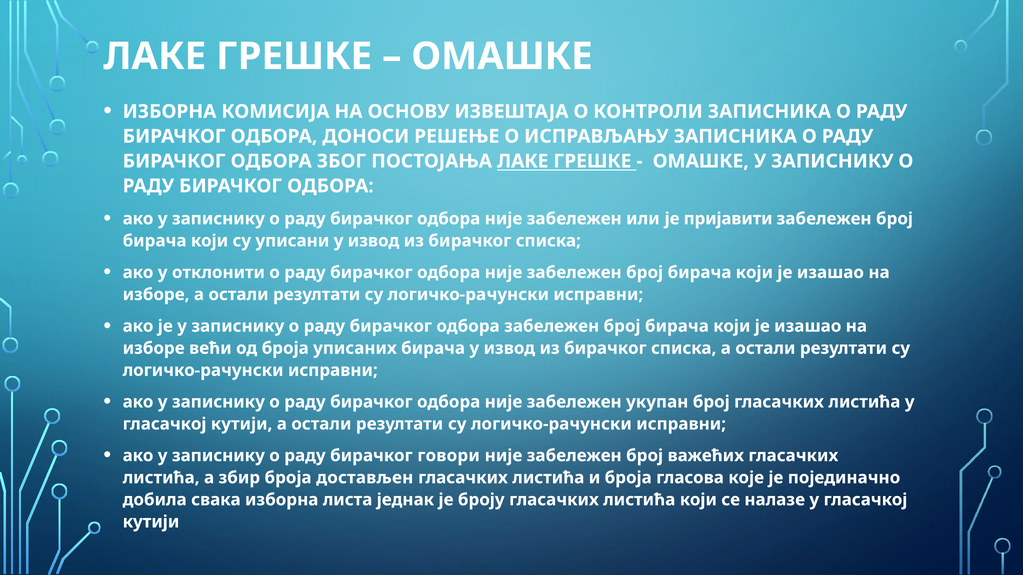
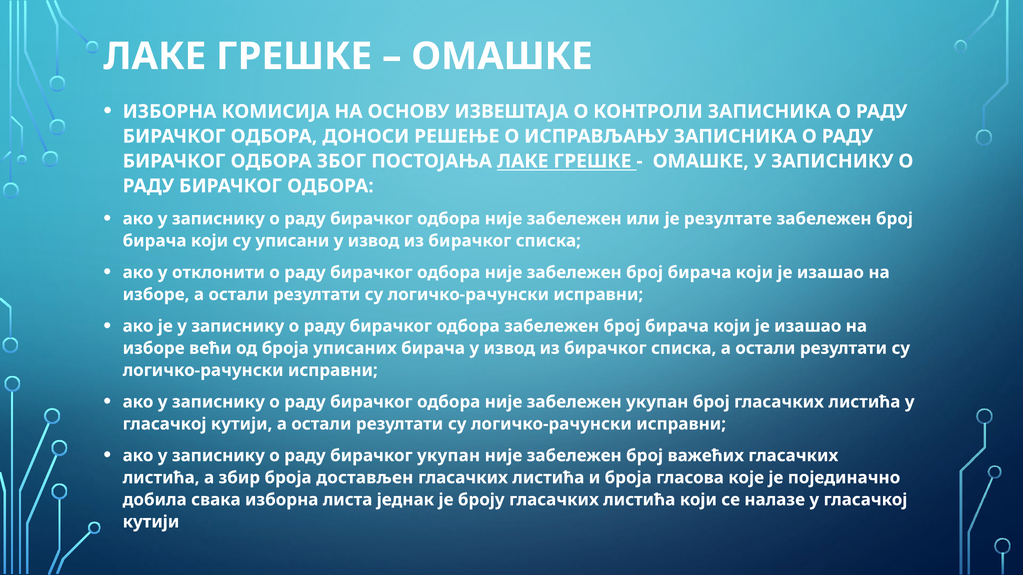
пријавити: пријавити -> резултате
бирачког говори: говори -> укупан
